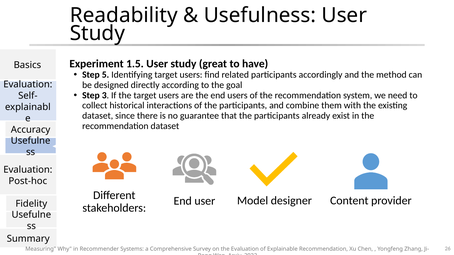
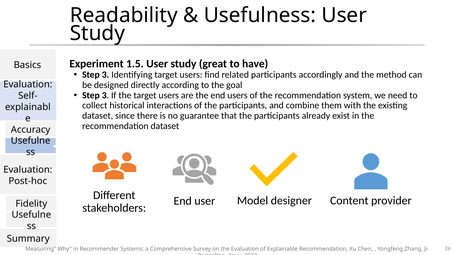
5 at (105, 75): 5 -> 3
